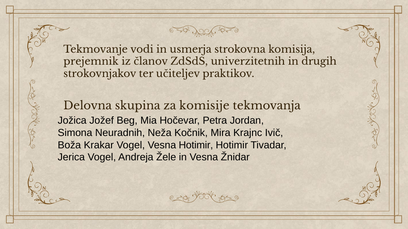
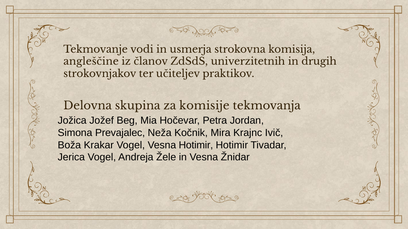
prejemnik: prejemnik -> angleščine
Neuradnih: Neuradnih -> Prevajalec
